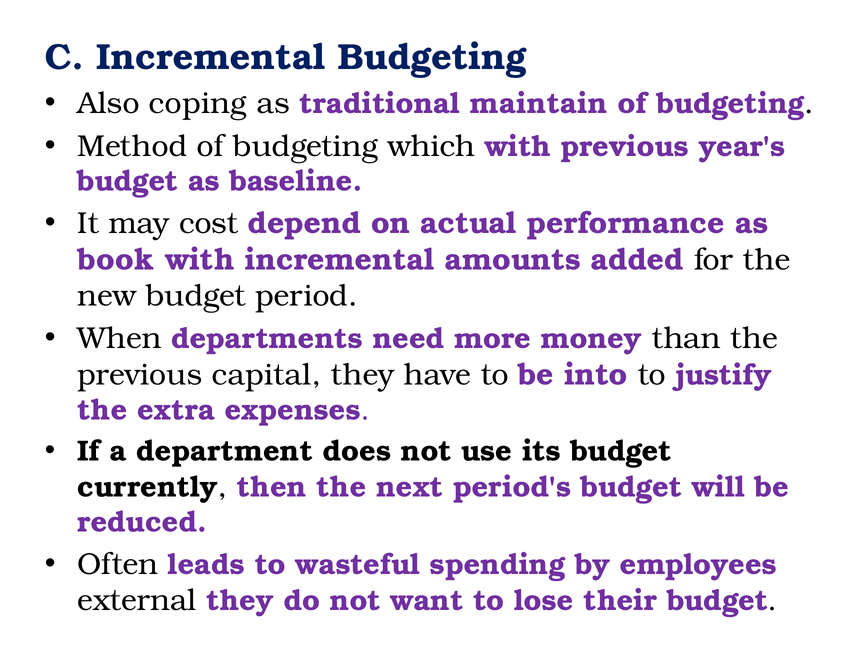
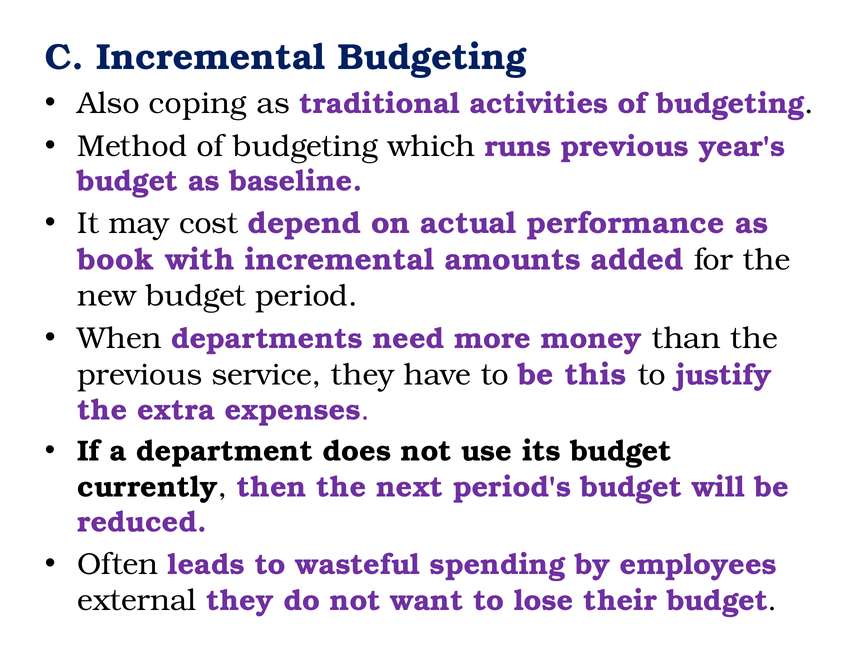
maintain: maintain -> activities
which with: with -> runs
capital: capital -> service
into: into -> this
